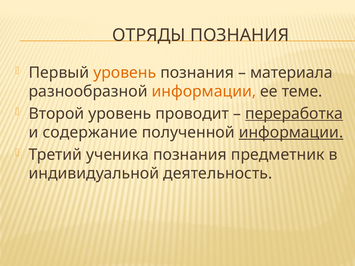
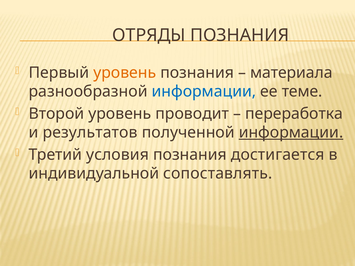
информации at (204, 92) colour: orange -> blue
переработка underline: present -> none
содержание: содержание -> результатов
ученика: ученика -> условия
предметник: предметник -> достигается
деятельность: деятельность -> сопоставлять
